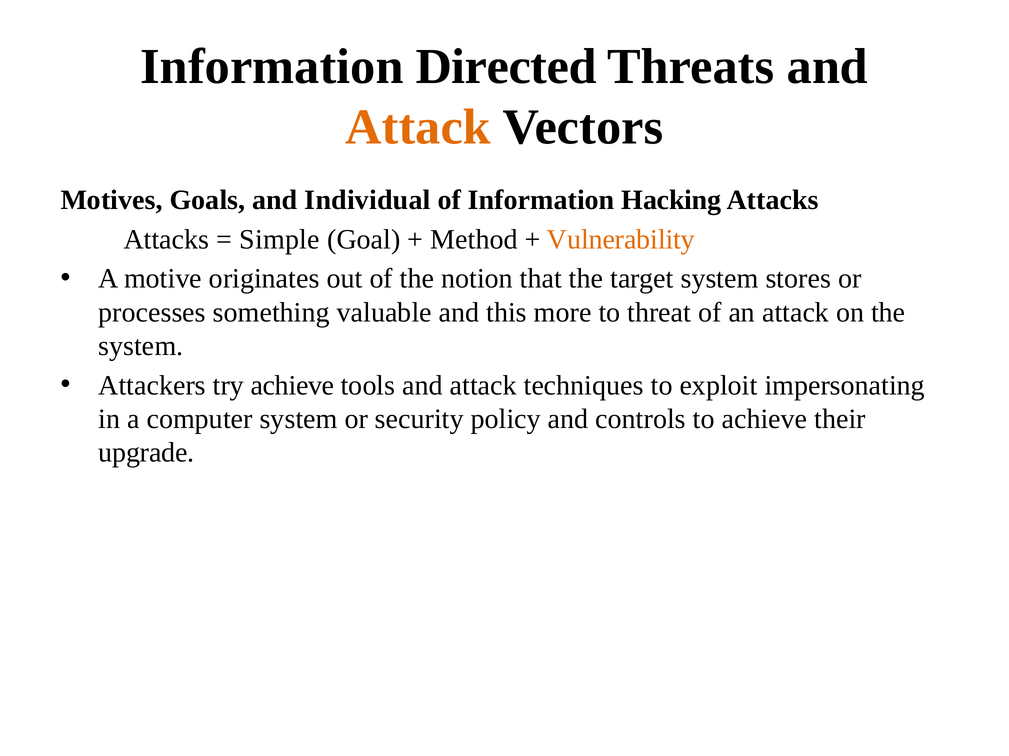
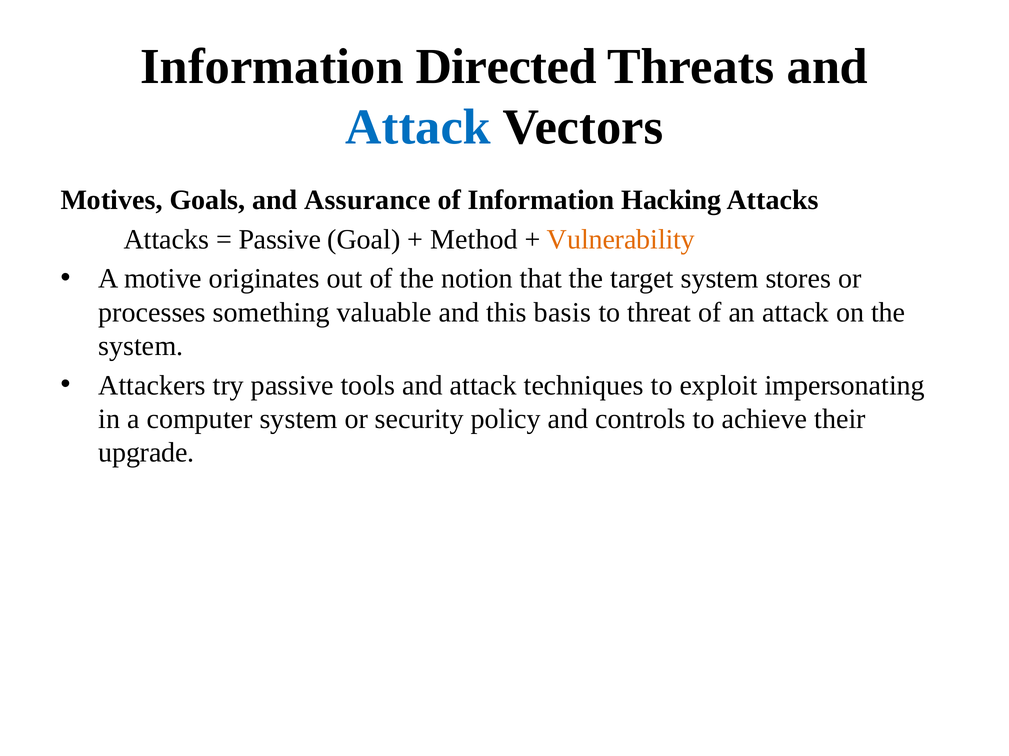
Attack at (418, 127) colour: orange -> blue
Individual: Individual -> Assurance
Simple at (280, 240): Simple -> Passive
more: more -> basis
try achieve: achieve -> passive
